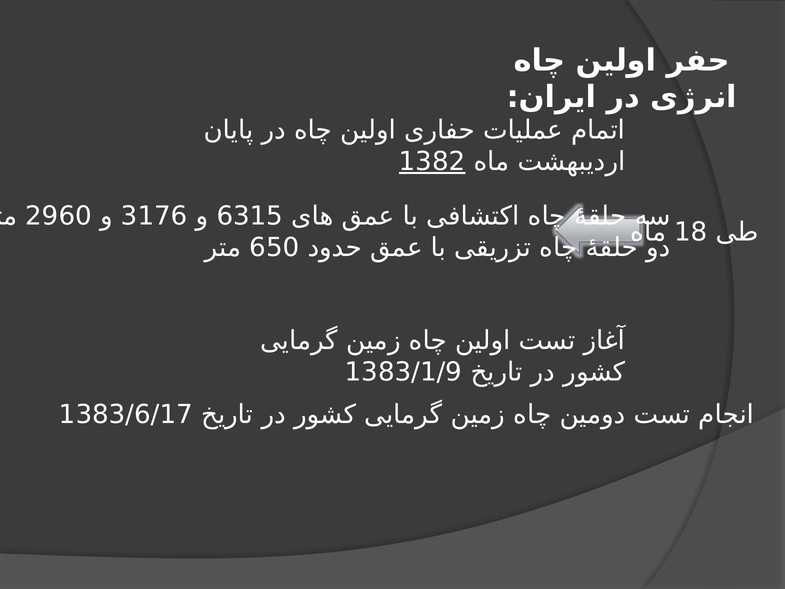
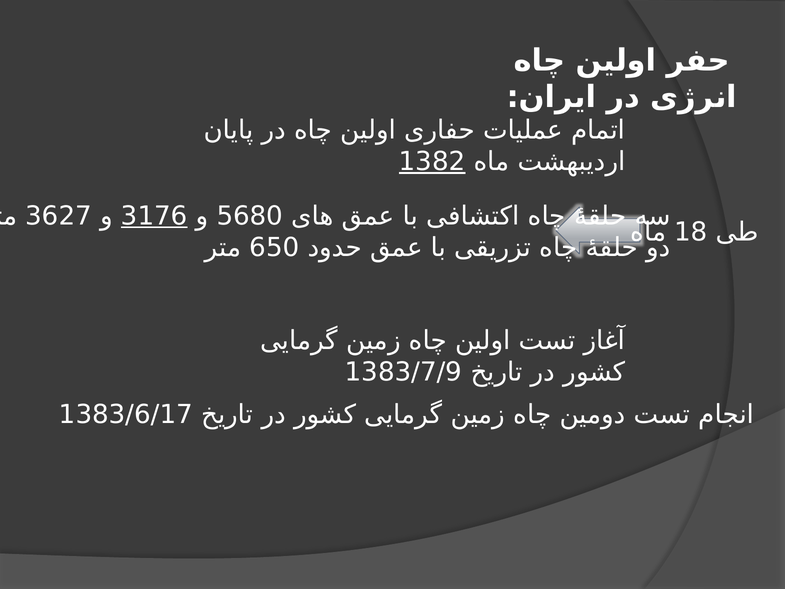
2960: 2960 -> 3627
3176 underline: none -> present
6315: 6315 -> 5680
1383/1/9: 1383/1/9 -> 1383/7/9
